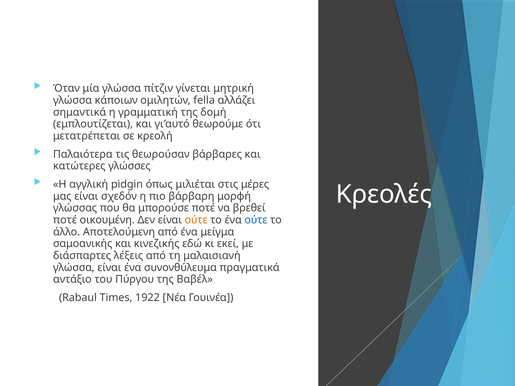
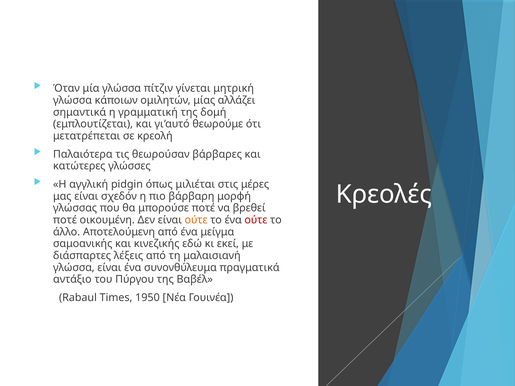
fella: fella -> μίας
ούτε at (256, 220) colour: blue -> red
1922: 1922 -> 1950
